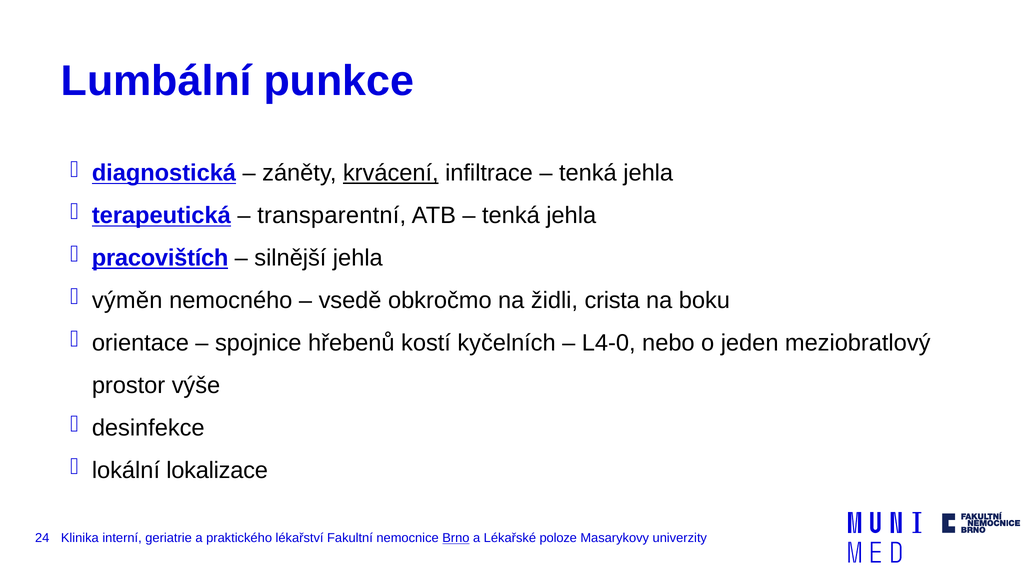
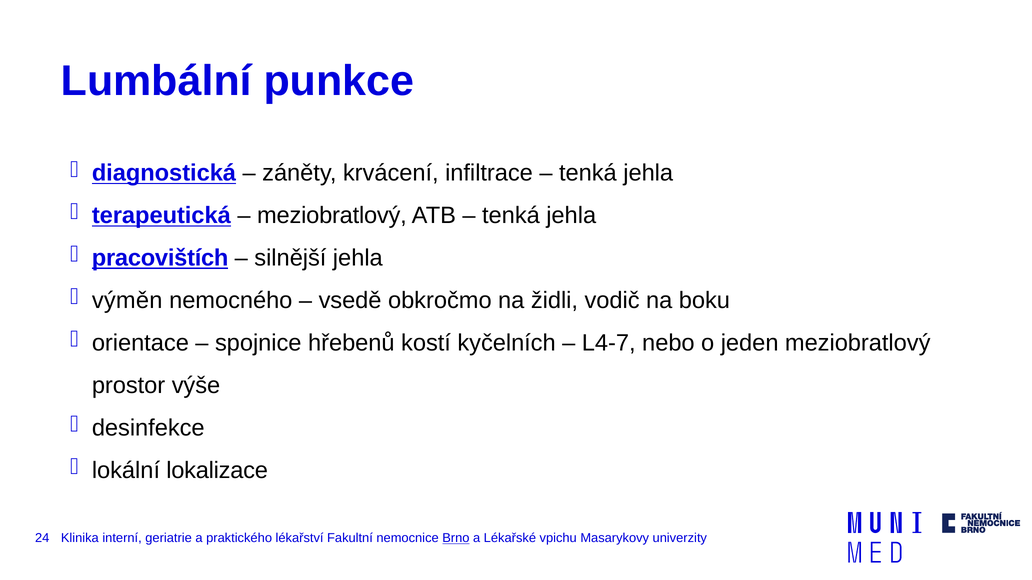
krvácení underline: present -> none
transparentní at (332, 216): transparentní -> meziobratlový
crista: crista -> vodič
L4-0: L4-0 -> L4-7
poloze: poloze -> vpichu
